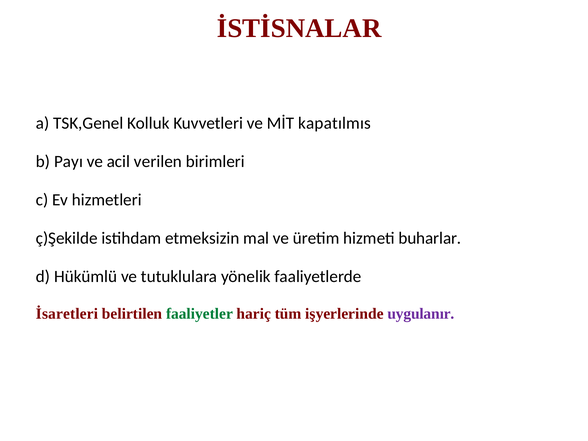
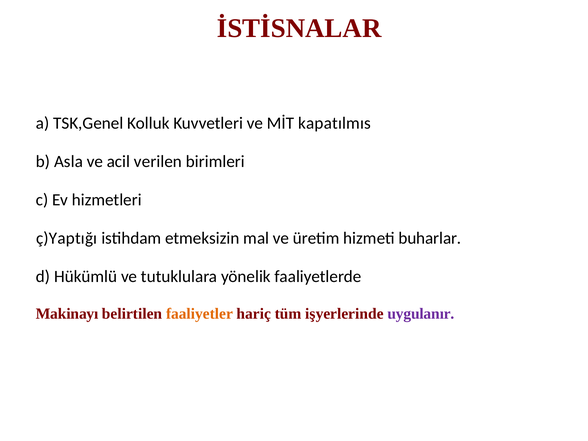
Payı: Payı -> Asla
ç)Şekilde: ç)Şekilde -> ç)Yaptığı
İsaretleri: İsaretleri -> Makinayı
faaliyetler colour: green -> orange
